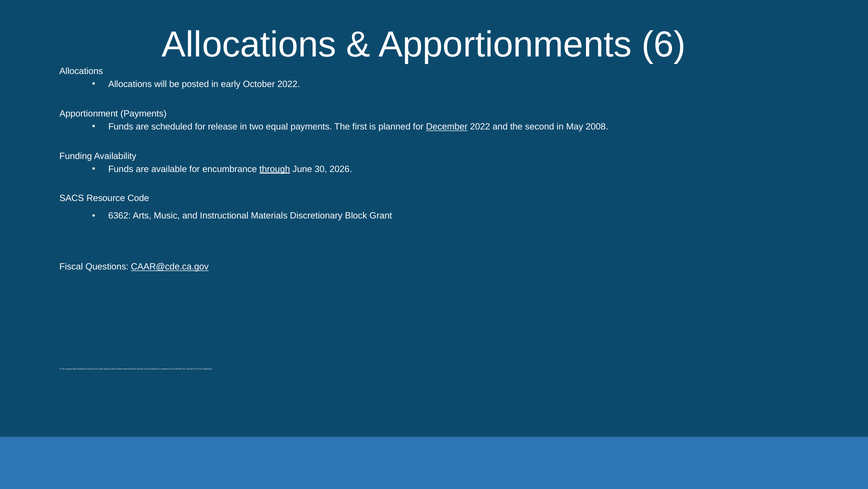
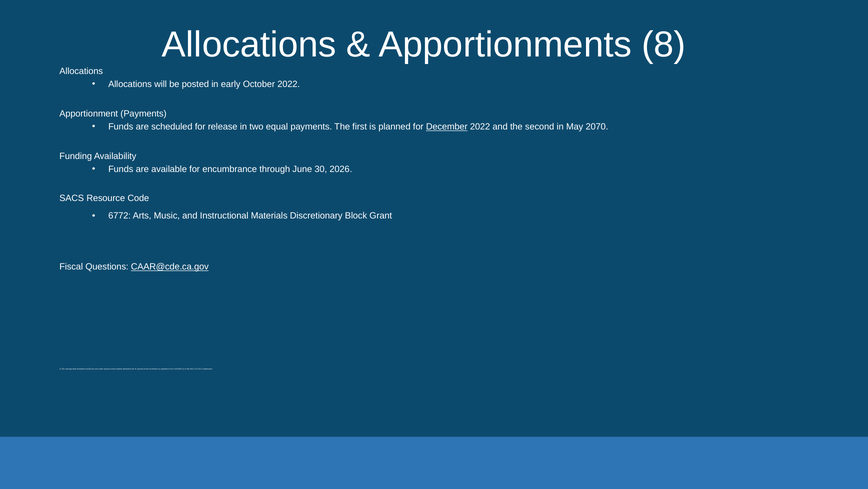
6: 6 -> 8
2008: 2008 -> 2070
through underline: present -> none
6362: 6362 -> 6772
